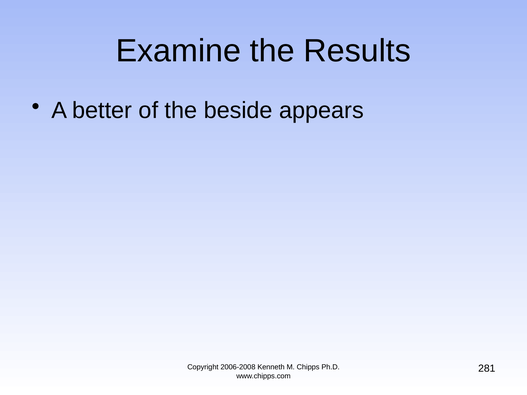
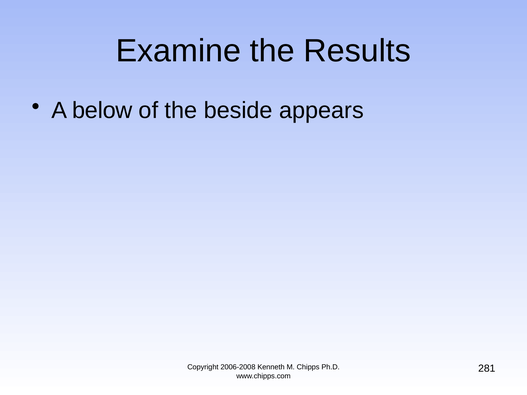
better: better -> below
